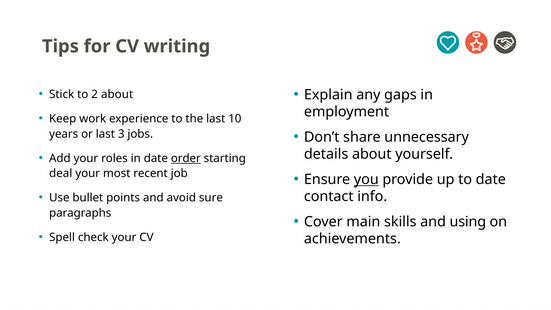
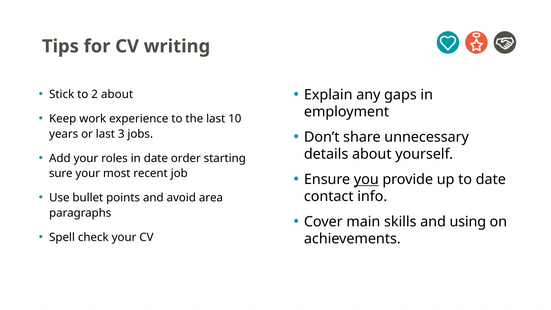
order underline: present -> none
deal: deal -> sure
sure: sure -> area
